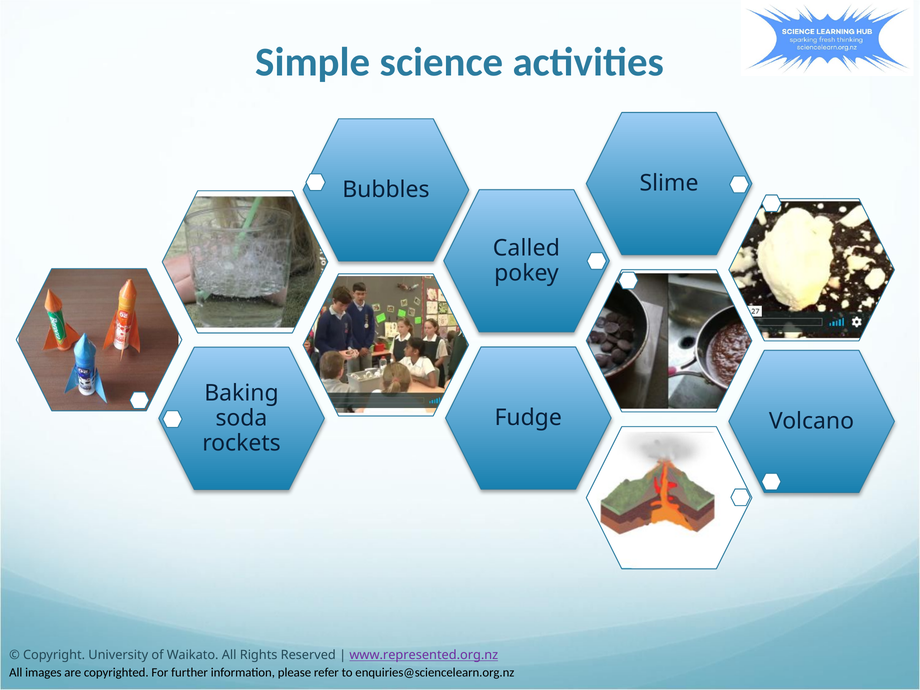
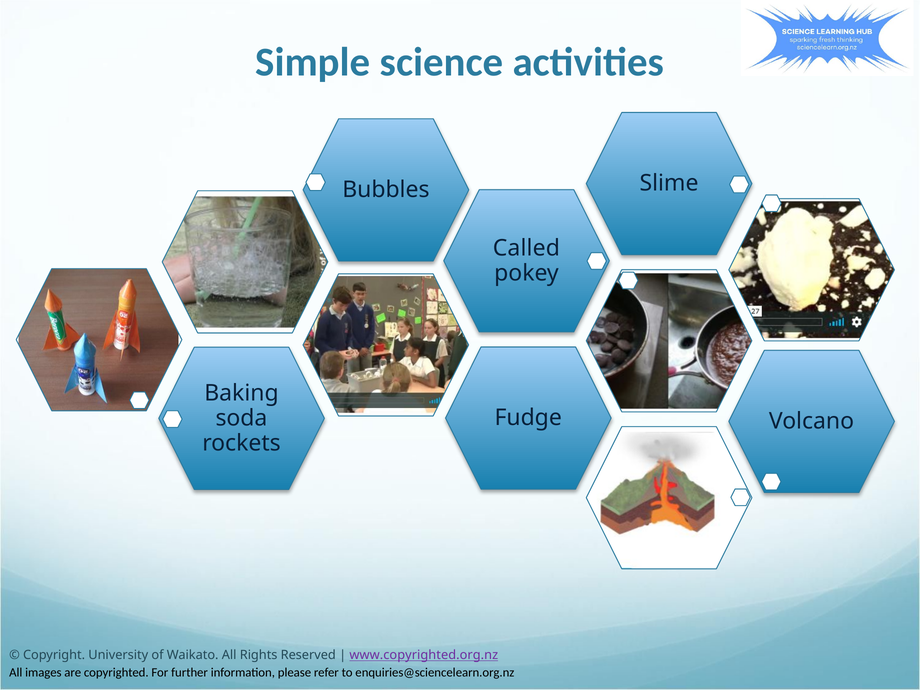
www.represented.org.nz: www.represented.org.nz -> www.copyrighted.org.nz
